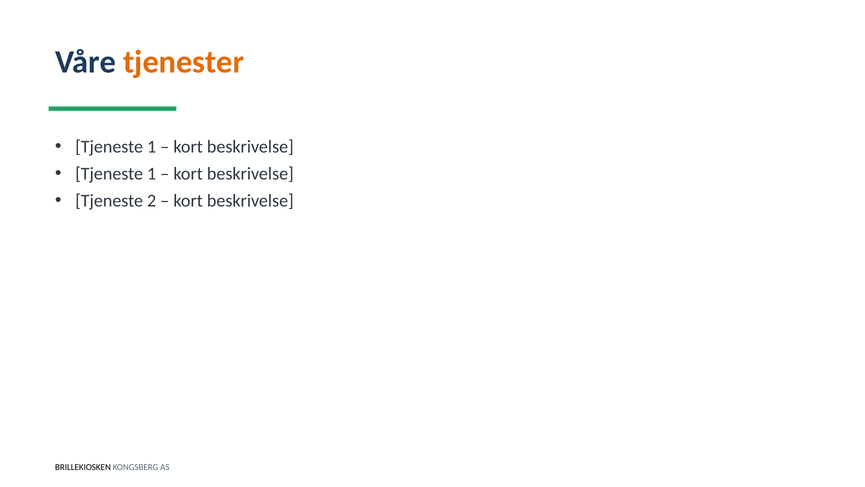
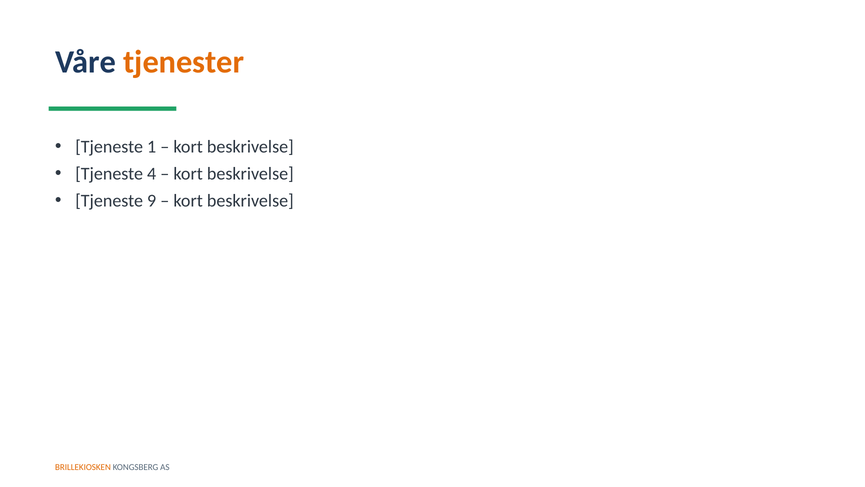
1 at (152, 174): 1 -> 4
2: 2 -> 9
BRILLEKIOSKEN colour: black -> orange
